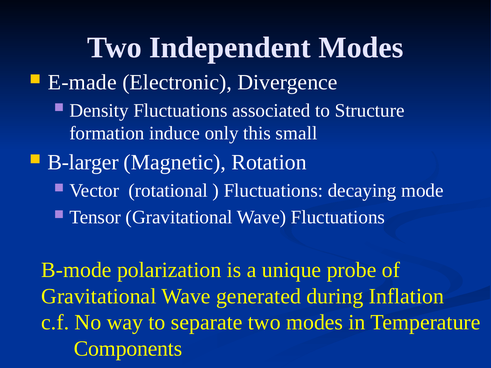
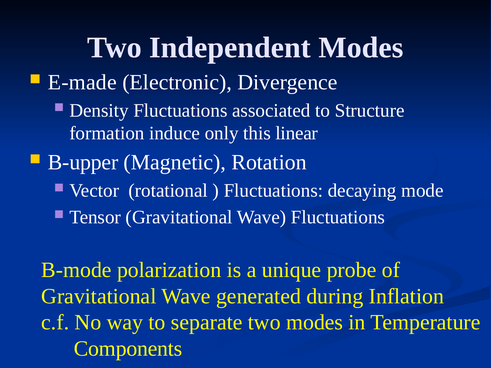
small: small -> linear
B-larger: B-larger -> B-upper
